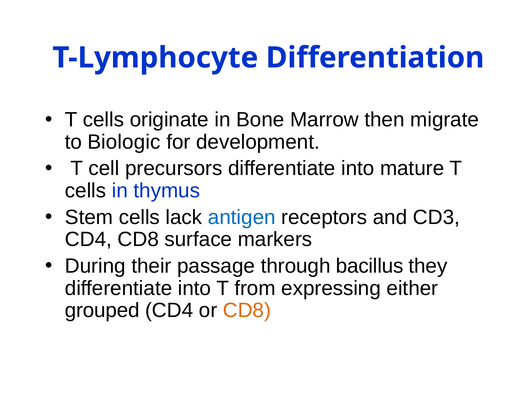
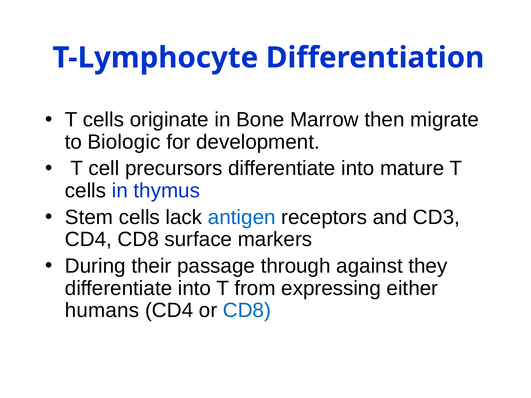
bacillus: bacillus -> against
grouped: grouped -> humans
CD8 at (247, 311) colour: orange -> blue
